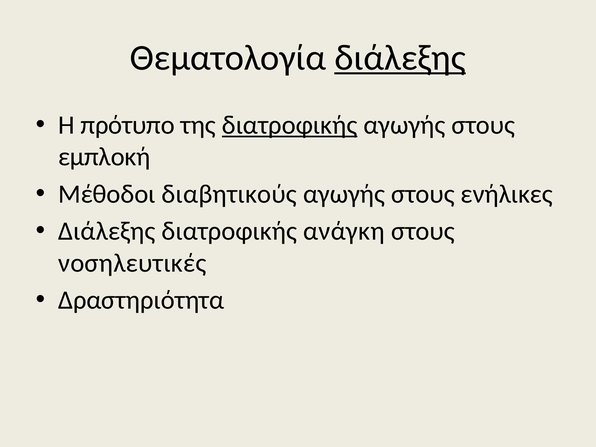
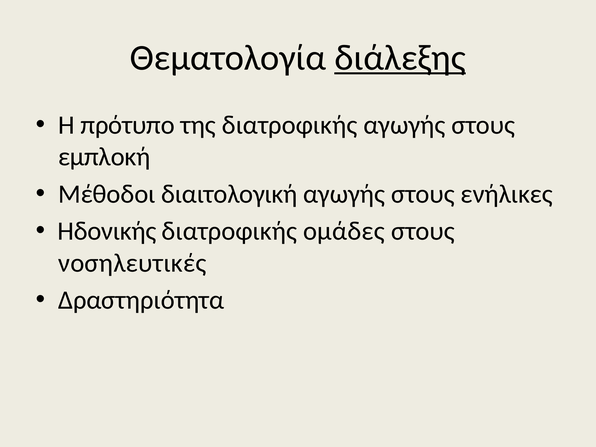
διατροφικής at (290, 125) underline: present -> none
διαβητικούς: διαβητικούς -> διαιτολογική
Διάλεξης at (107, 231): Διάλεξης -> Ηδονικής
ανάγκη: ανάγκη -> ομάδες
